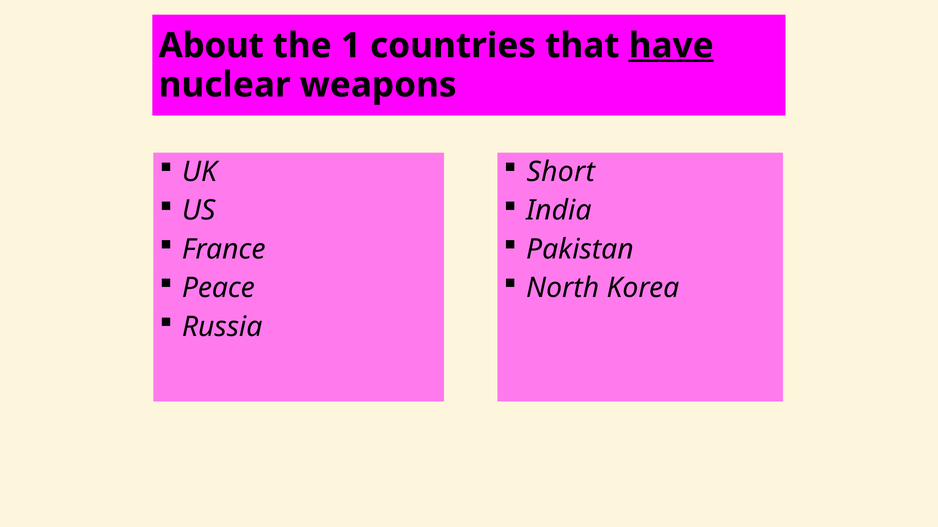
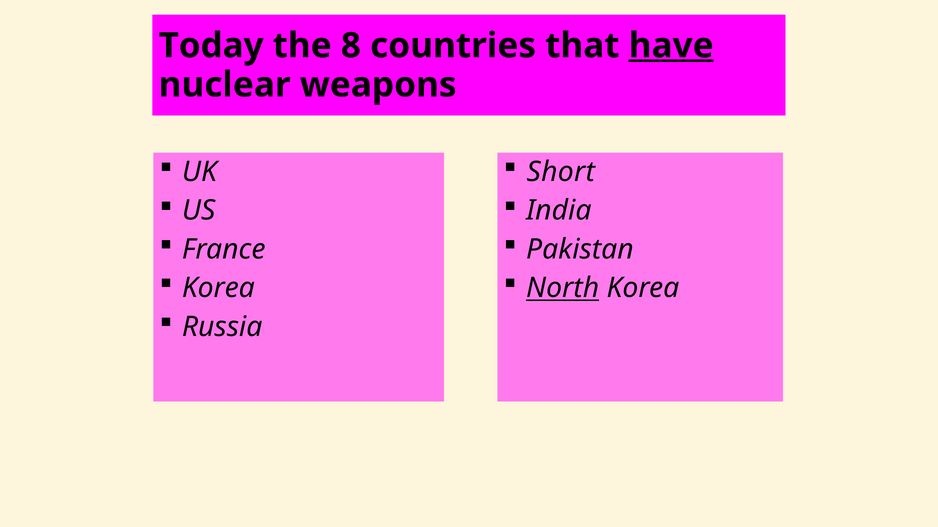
About: About -> Today
1: 1 -> 8
Peace at (218, 288): Peace -> Korea
North underline: none -> present
